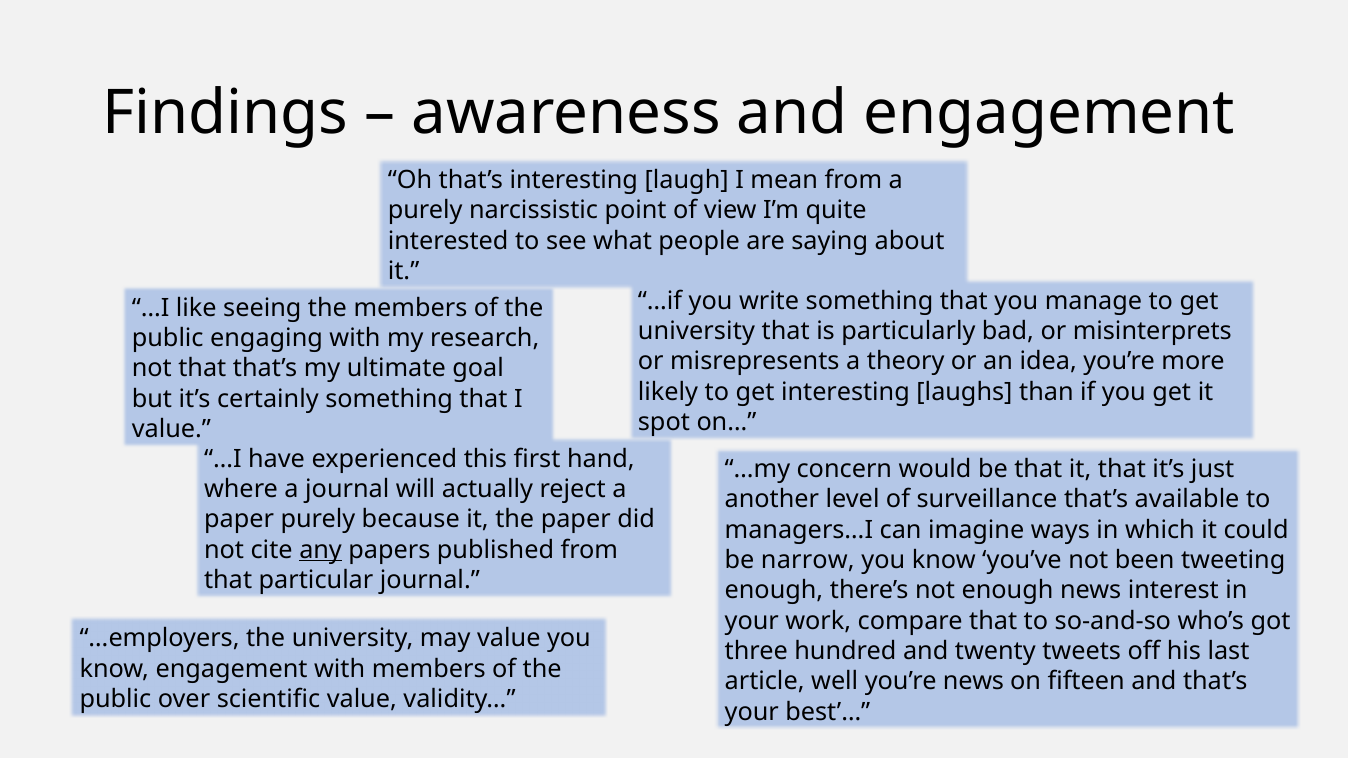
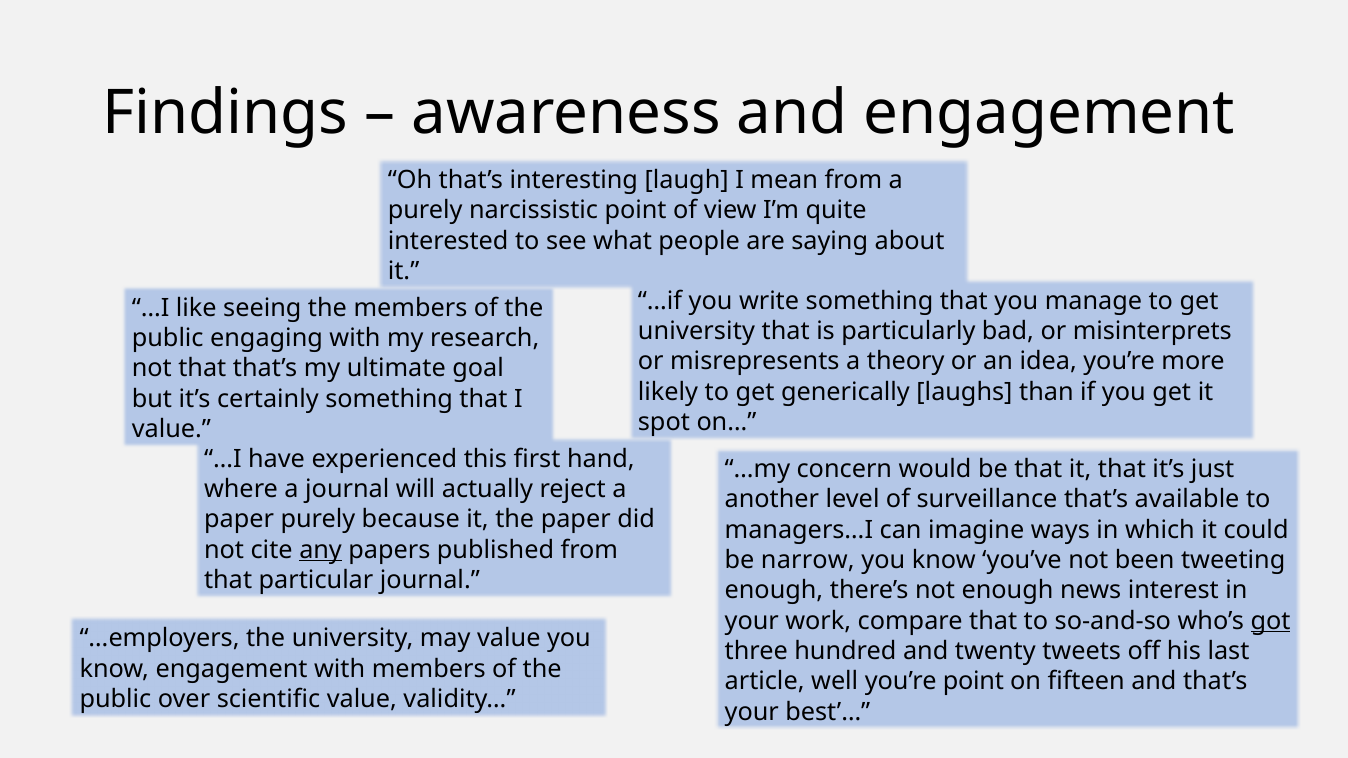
get interesting: interesting -> generically
got underline: none -> present
you’re news: news -> point
